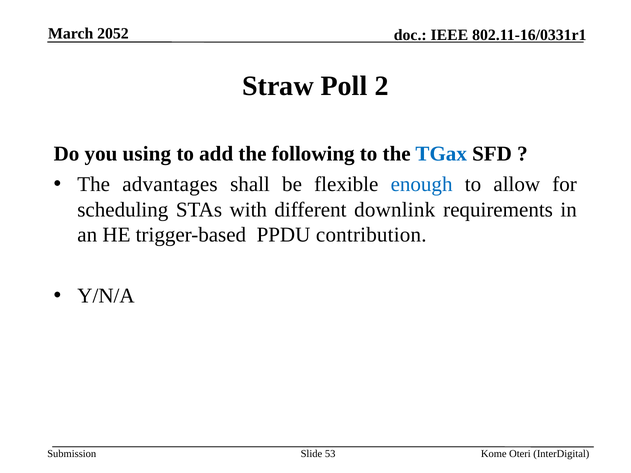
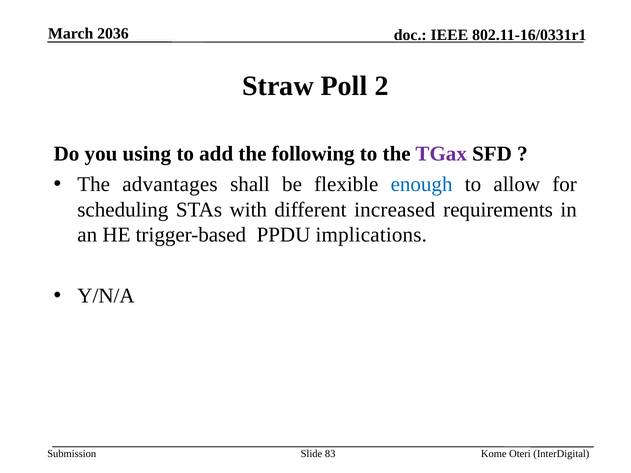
2052: 2052 -> 2036
TGax colour: blue -> purple
downlink: downlink -> increased
contribution: contribution -> implications
53: 53 -> 83
